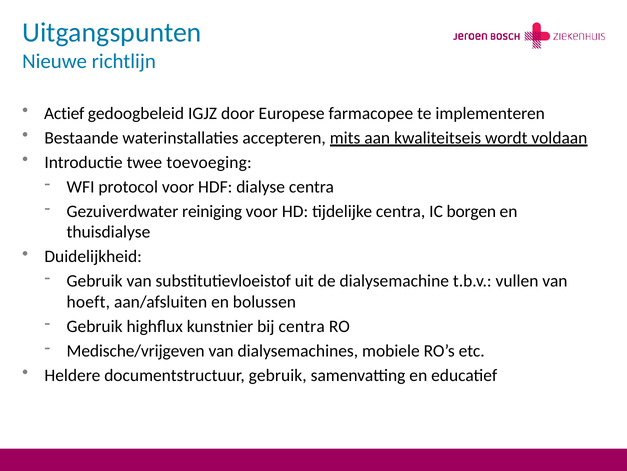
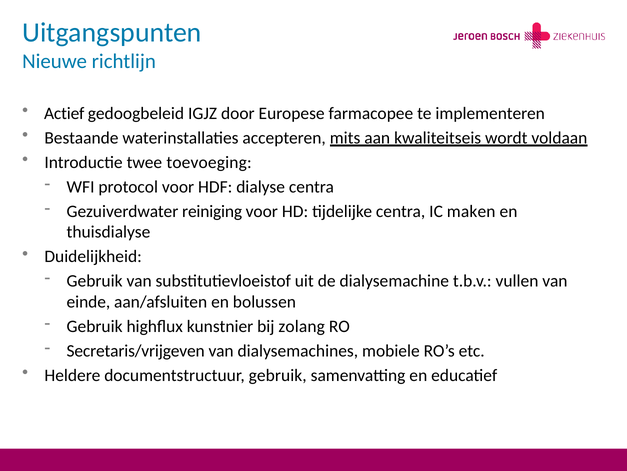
borgen: borgen -> maken
hoeft: hoeft -> einde
bij centra: centra -> zolang
Medische/vrijgeven: Medische/vrijgeven -> Secretaris/vrijgeven
